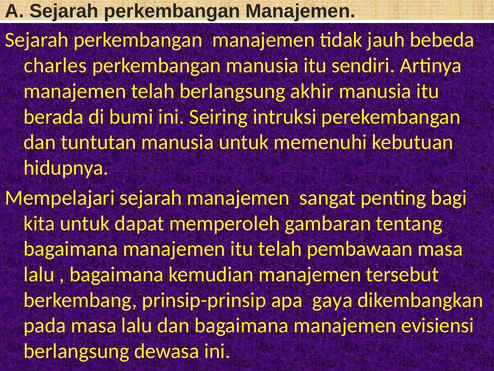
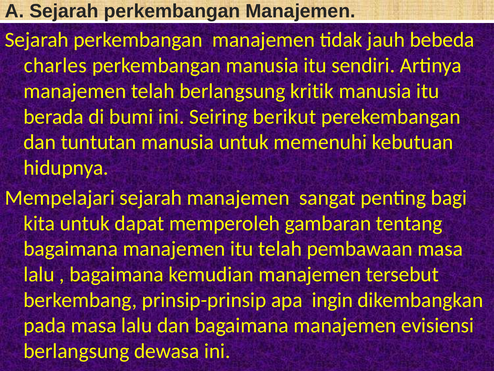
akhir: akhir -> kritik
intruksi: intruksi -> berikut
gaya: gaya -> ingin
